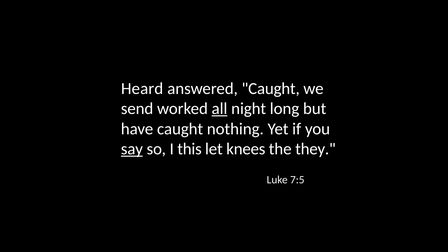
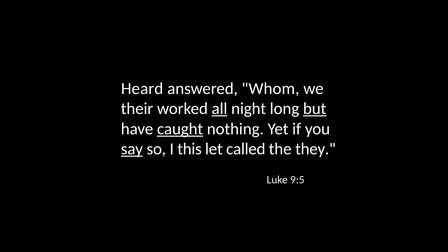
answered Caught: Caught -> Whom
send: send -> their
but underline: none -> present
caught at (180, 129) underline: none -> present
knees: knees -> called
7:5: 7:5 -> 9:5
